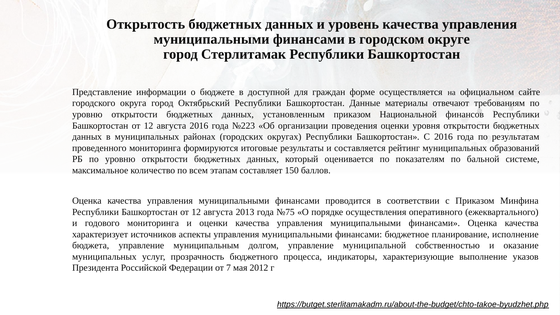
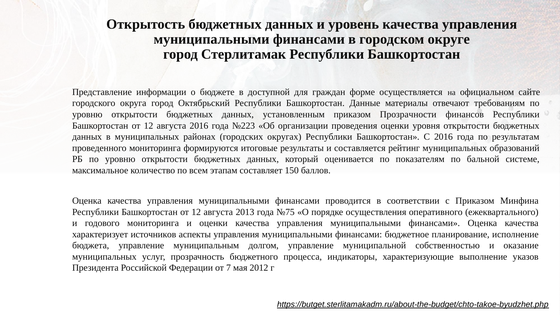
Национальной: Национальной -> Прозрачности
